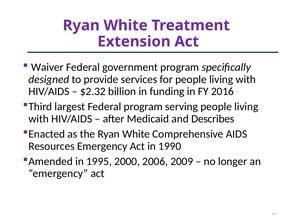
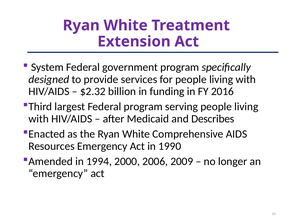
Waiver: Waiver -> System
1995: 1995 -> 1994
